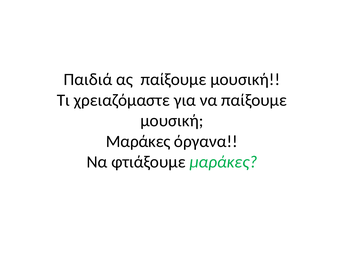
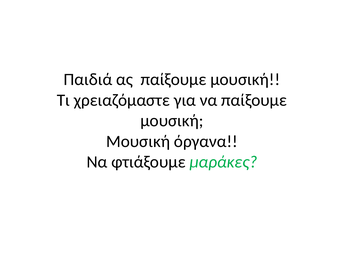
Μαράκες at (138, 141): Μαράκες -> Μουσική
